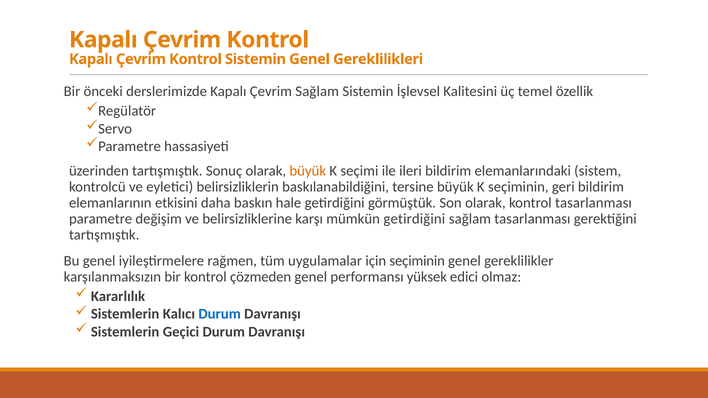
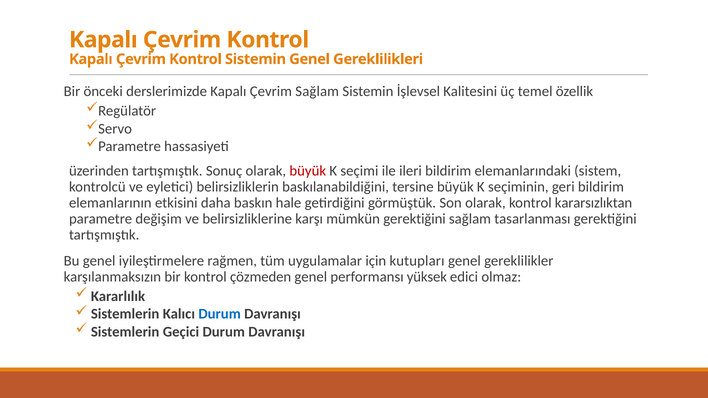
büyük at (308, 171) colour: orange -> red
kontrol tasarlanması: tasarlanması -> kararsızlıktan
mümkün getirdiğini: getirdiğini -> gerektiğini
için seçiminin: seçiminin -> kutupları
